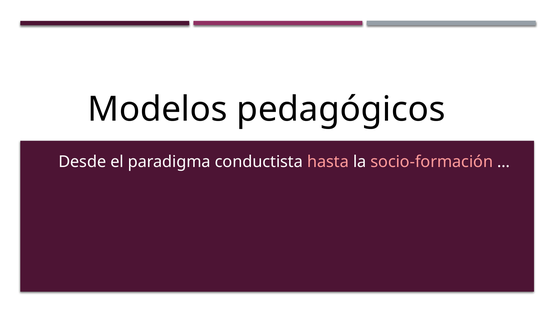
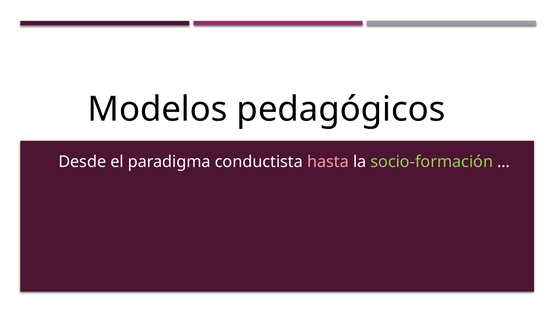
socio-formación colour: pink -> light green
